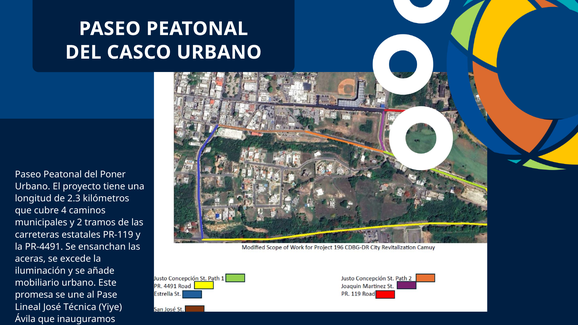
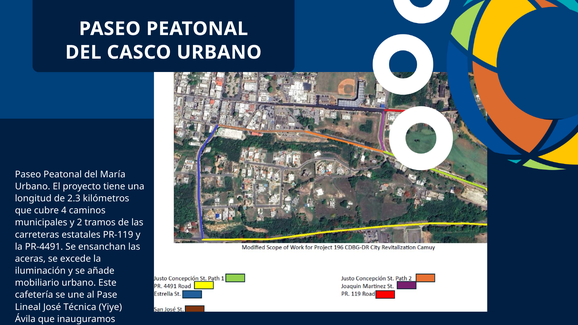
Poner: Poner -> María
promesa: promesa -> cafetería
